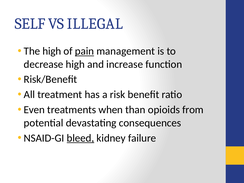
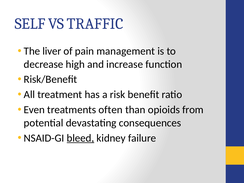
ILLEGAL: ILLEGAL -> TRAFFIC
The high: high -> liver
pain underline: present -> none
when: when -> often
